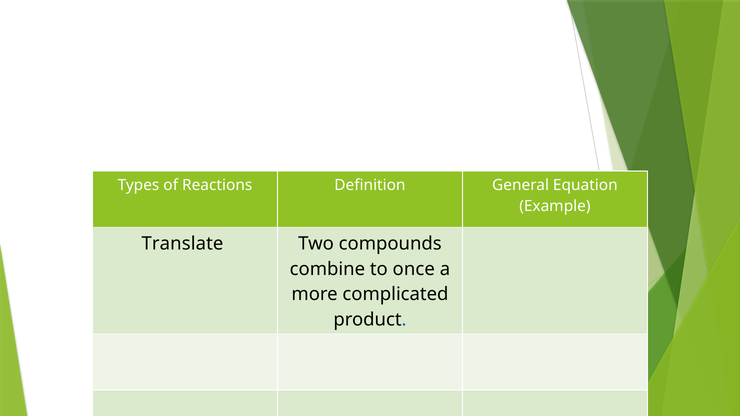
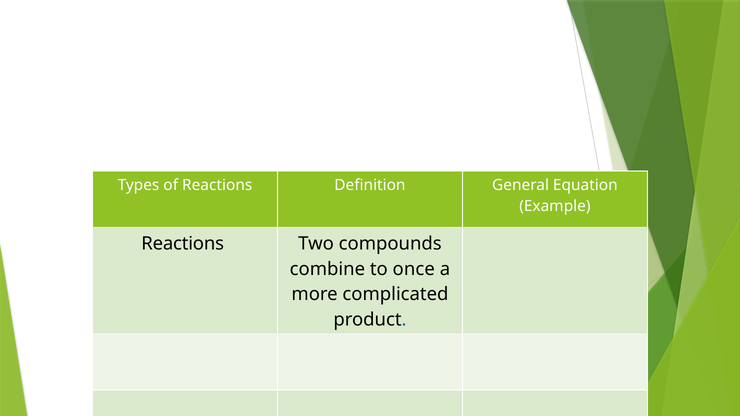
Translate at (182, 244): Translate -> Reactions
